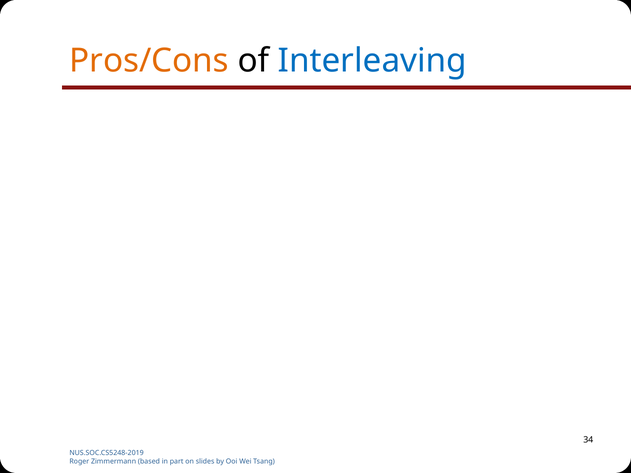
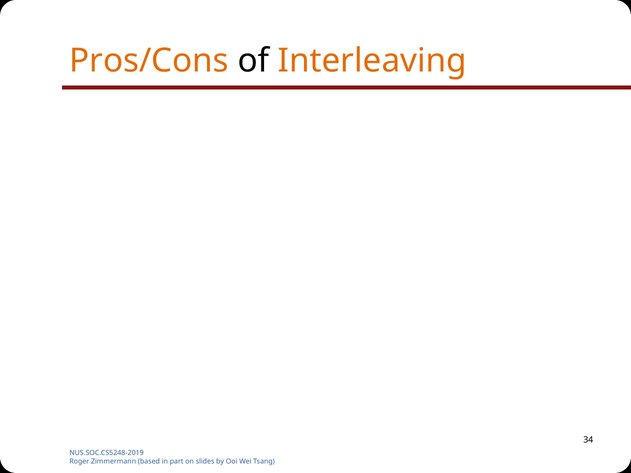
Interleaving colour: blue -> orange
